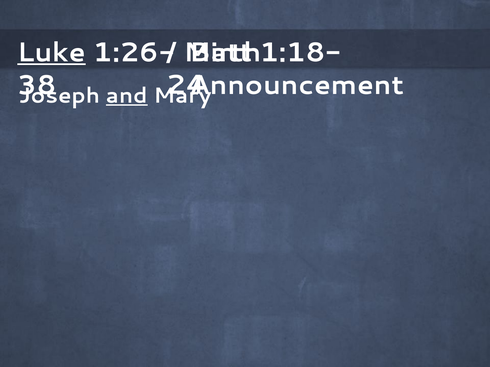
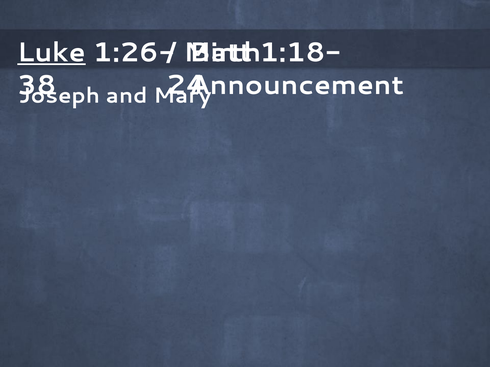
and underline: present -> none
